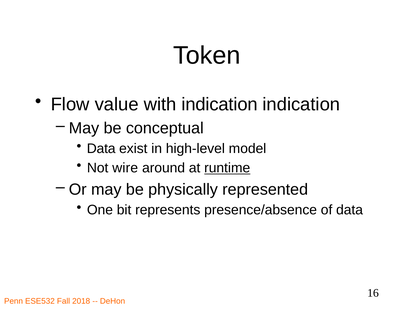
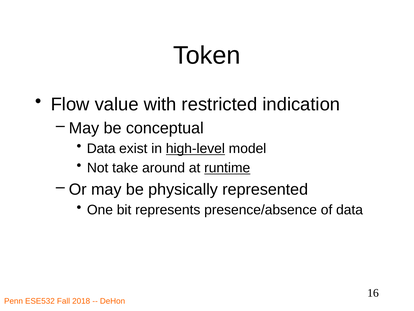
with indication: indication -> restricted
high-level underline: none -> present
wire: wire -> take
